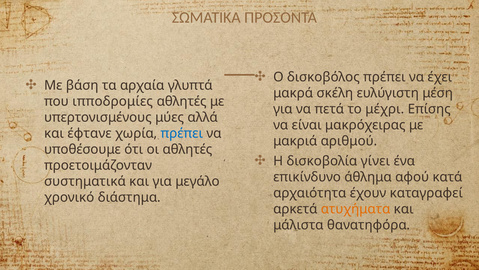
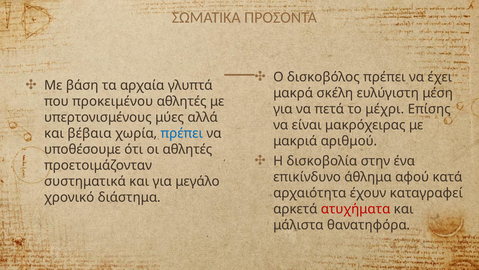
ιπποδρομίες: ιπποδρομίες -> προκειμένου
έφτανε: έφτανε -> βέβαια
γίνει: γίνει -> στην
ατυχήματα colour: orange -> red
